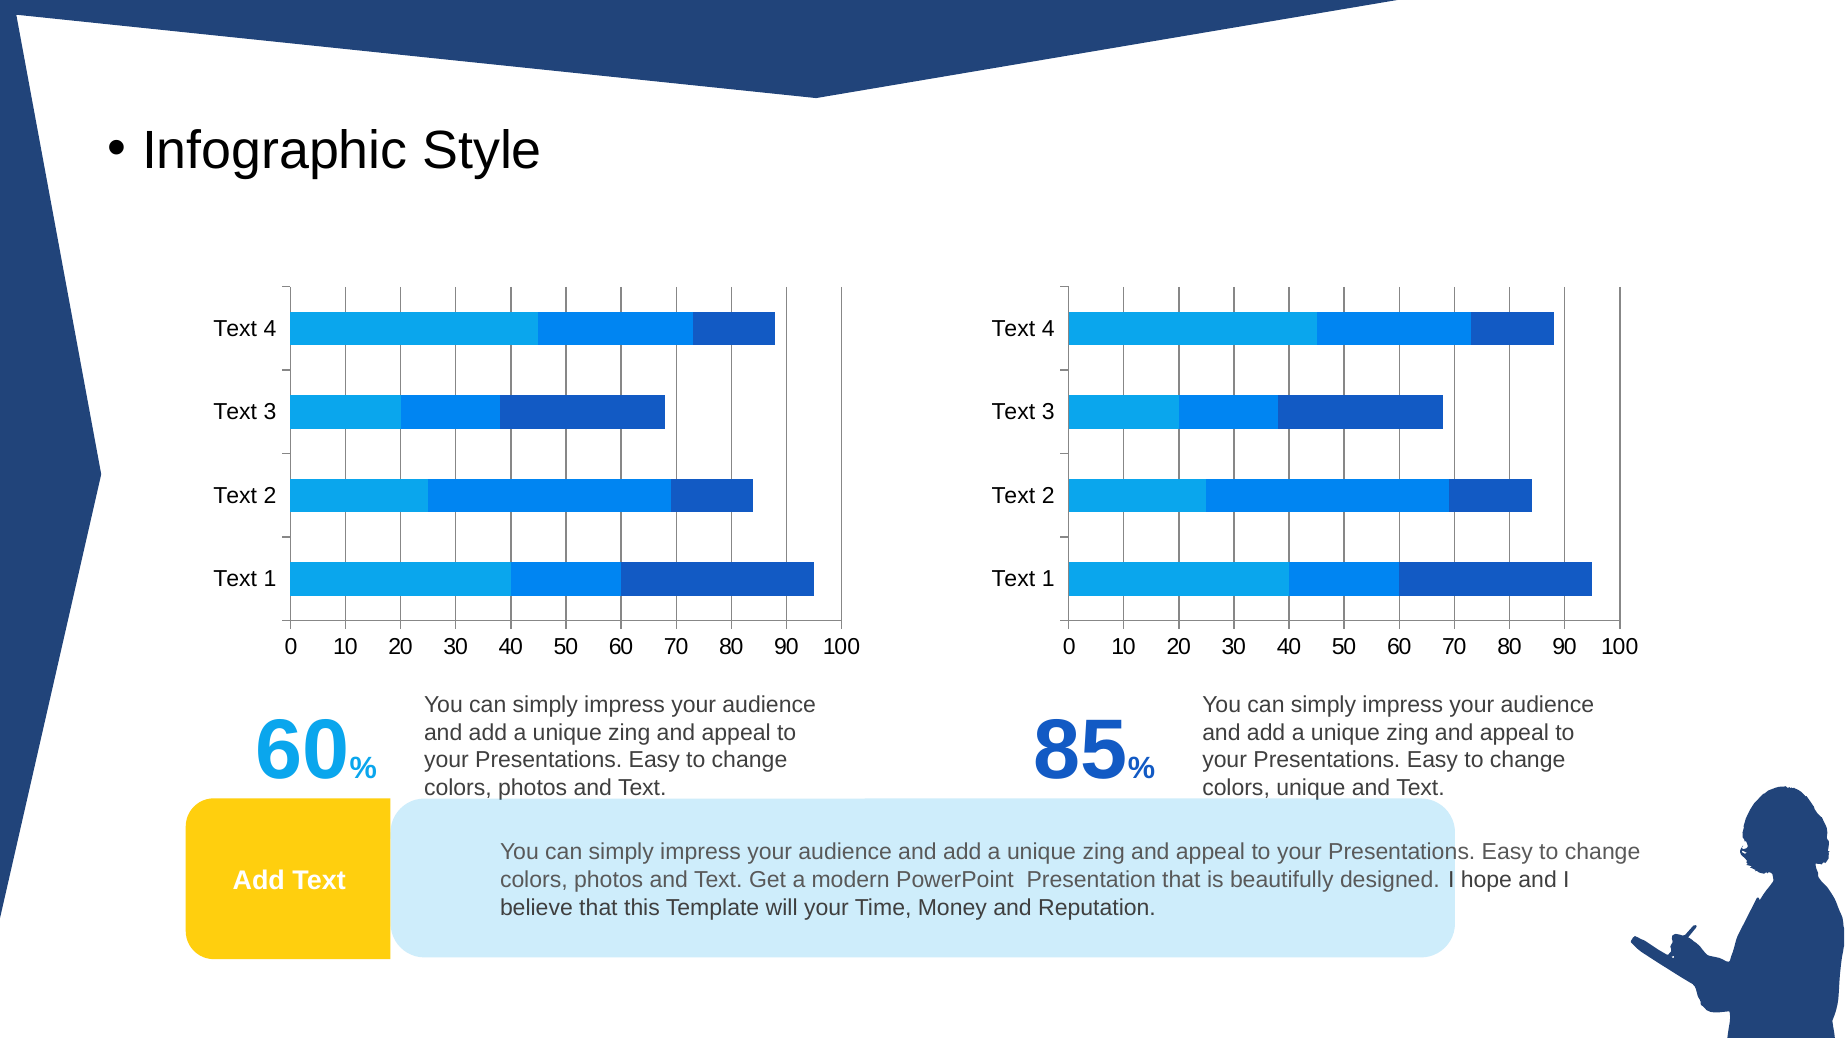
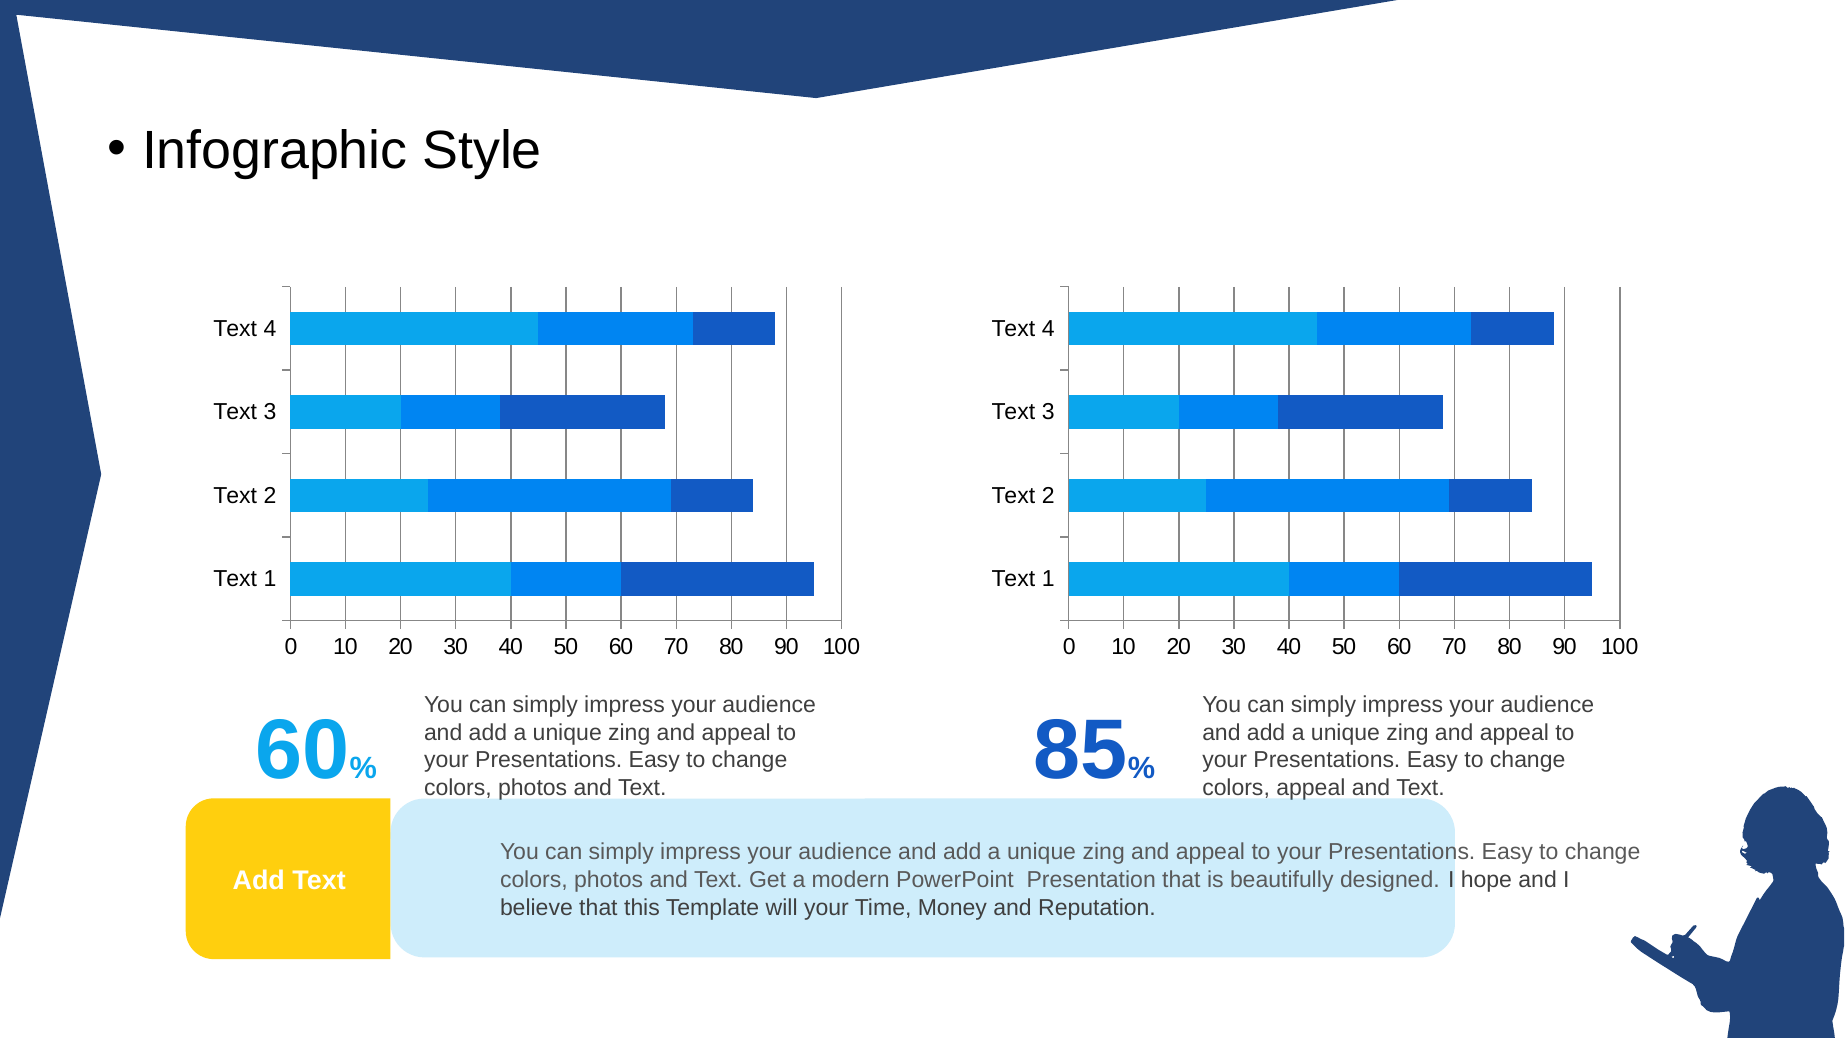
colors unique: unique -> appeal
